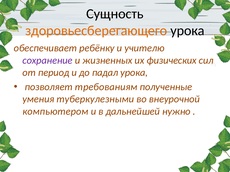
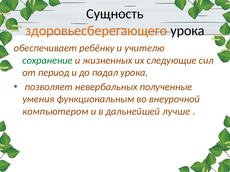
сохранение colour: purple -> green
физических: физических -> следующие
требованиям: требованиям -> невербальных
туберкулезными: туберкулезными -> функциональным
нужно: нужно -> лучше
